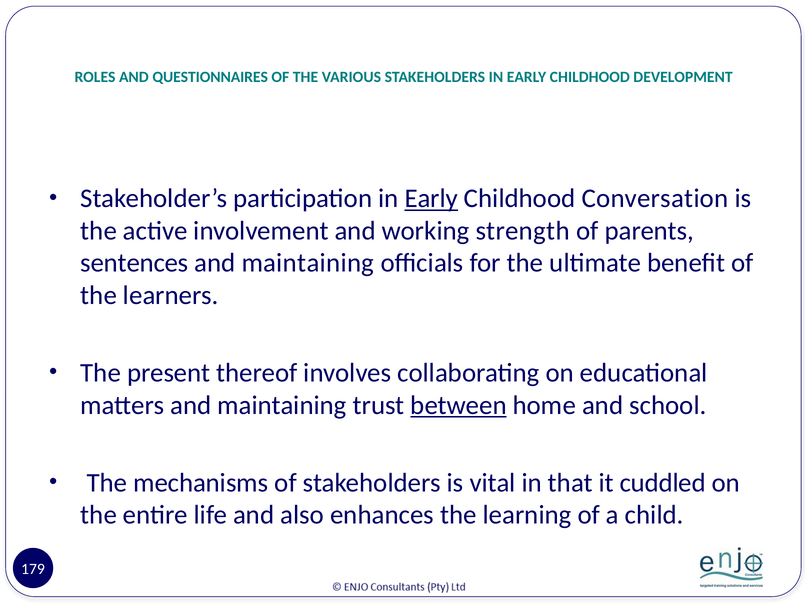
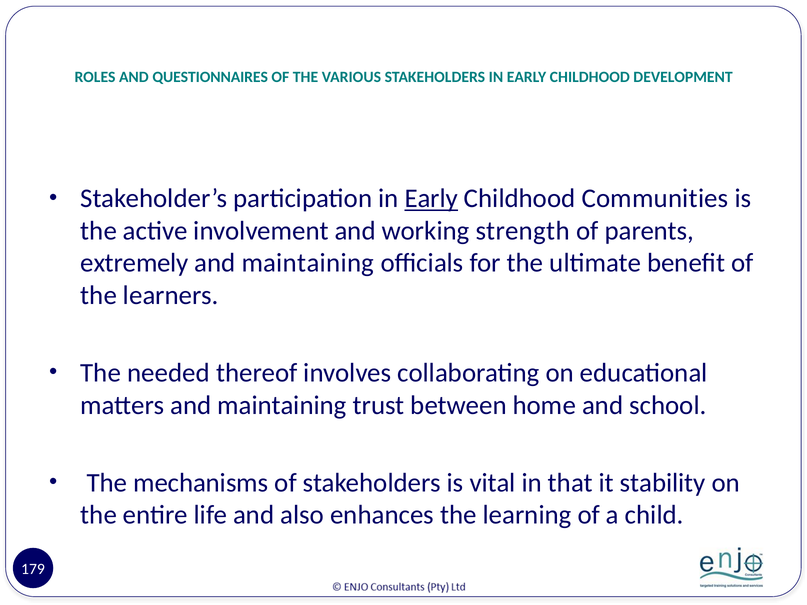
Conversation: Conversation -> Communities
sentences: sentences -> extremely
present: present -> needed
between underline: present -> none
cuddled: cuddled -> stability
